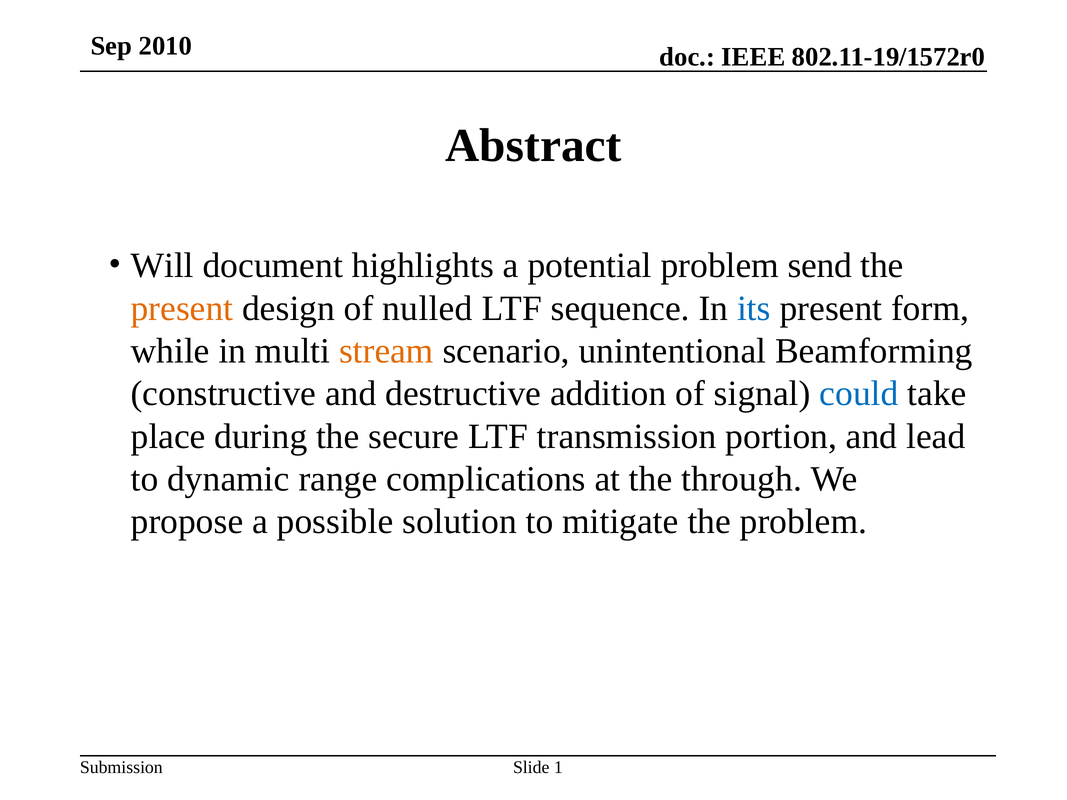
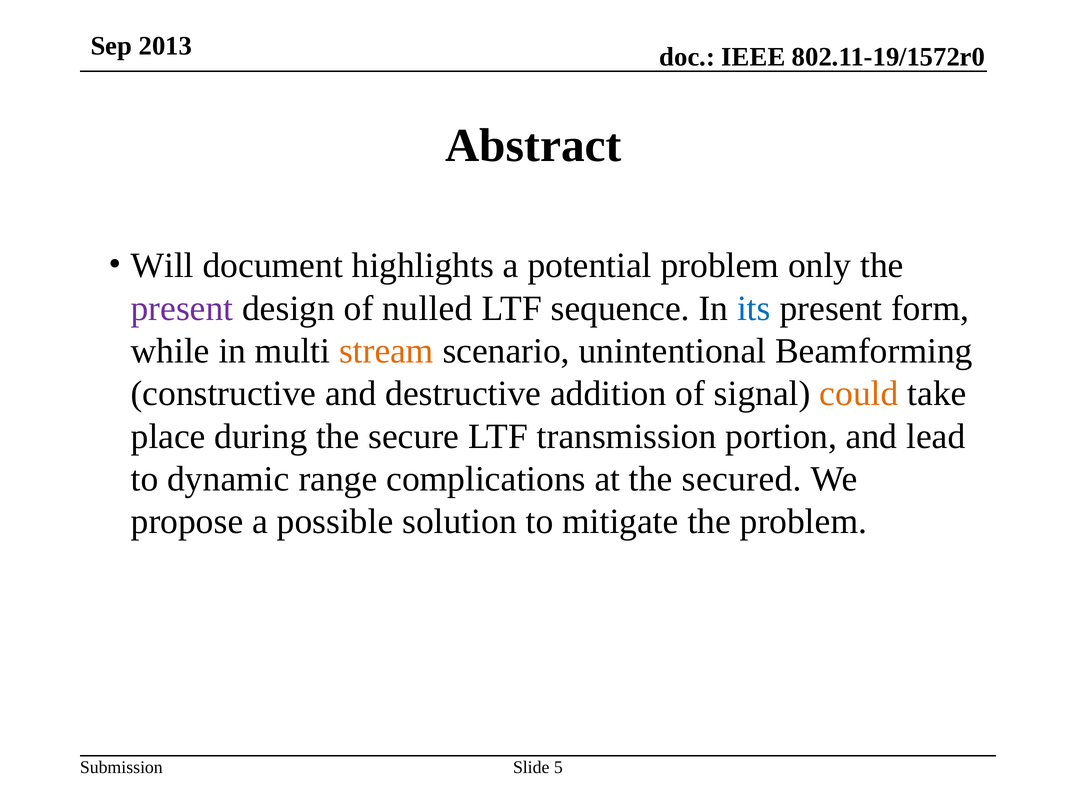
2010: 2010 -> 2013
send: send -> only
present at (182, 308) colour: orange -> purple
could colour: blue -> orange
through: through -> secured
1: 1 -> 5
